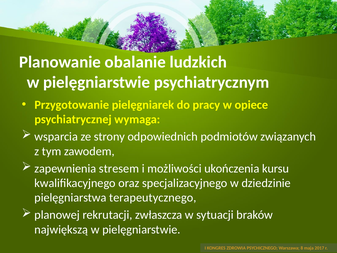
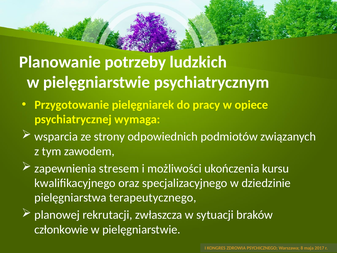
obalanie: obalanie -> potrzeby
największą: największą -> członkowie
